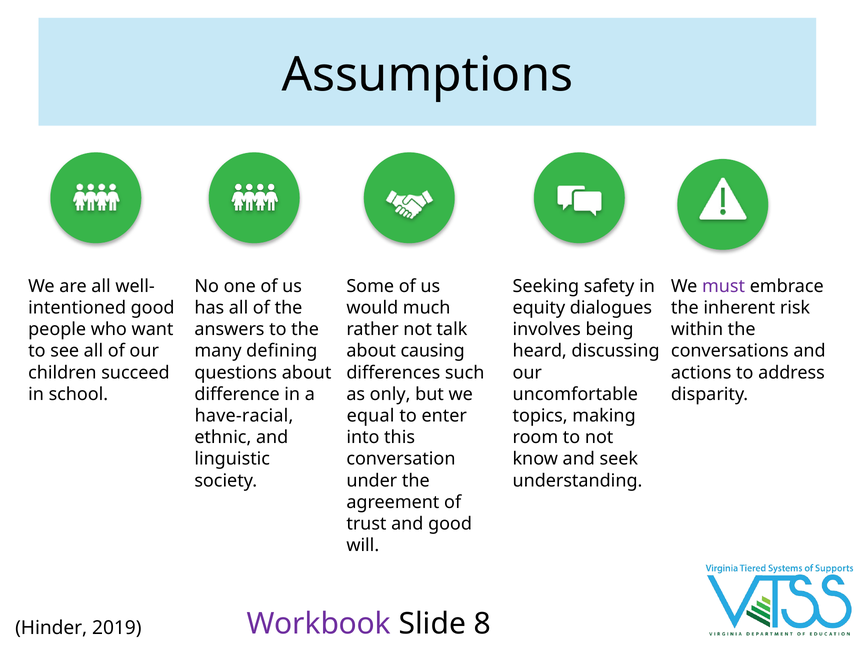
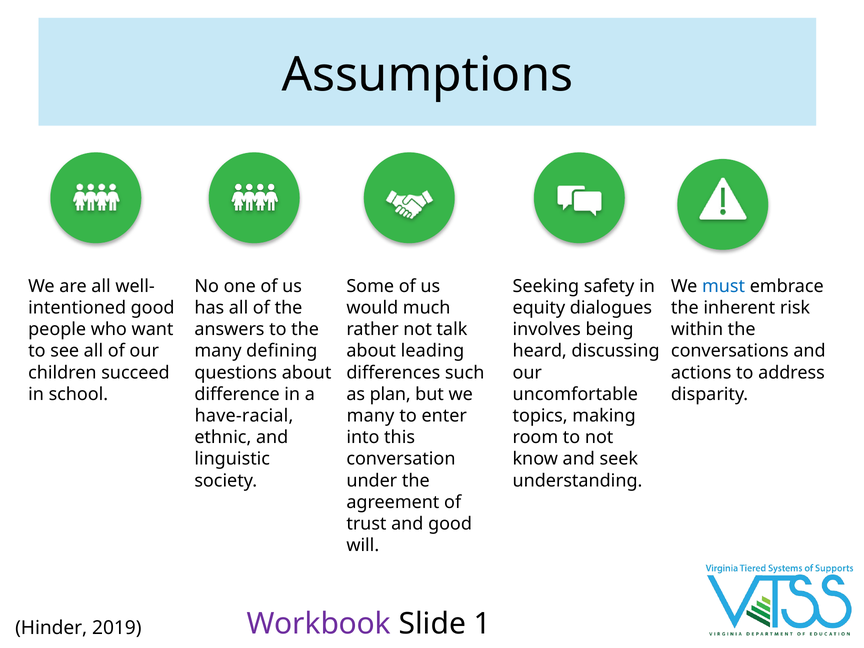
must colour: purple -> blue
causing: causing -> leading
only: only -> plan
equal at (371, 416): equal -> many
8: 8 -> 1
